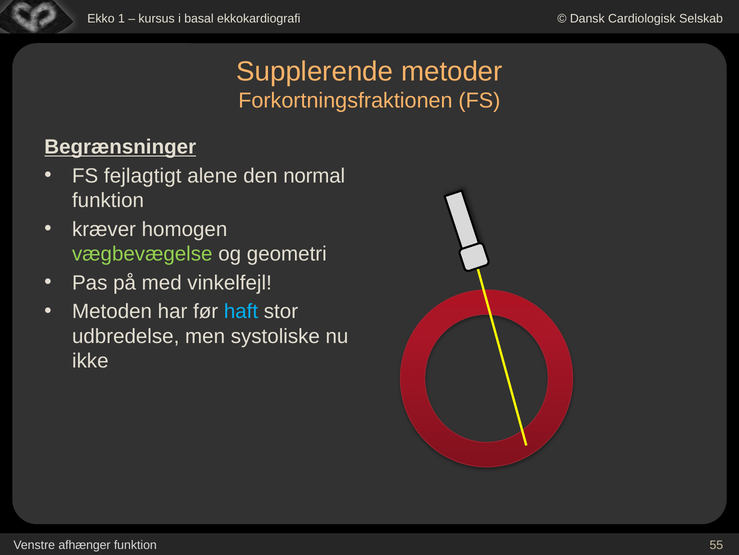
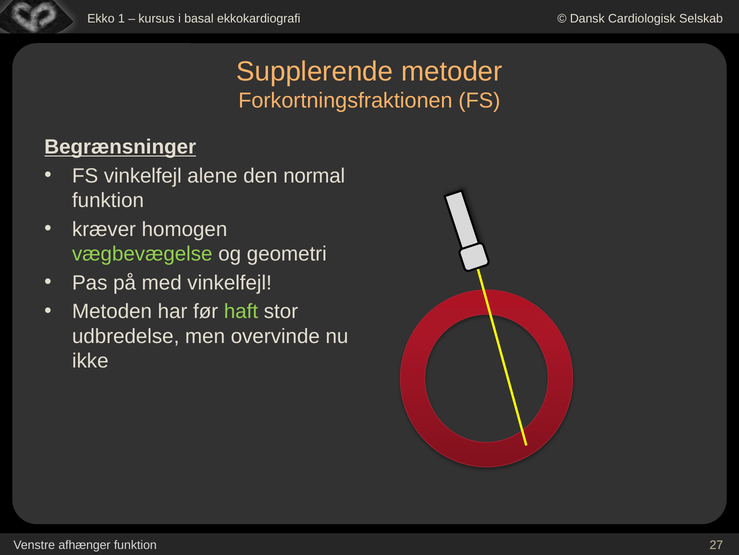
FS fejlagtigt: fejlagtigt -> vinkelfejl
haft colour: light blue -> light green
systoliske: systoliske -> overvinde
55: 55 -> 27
